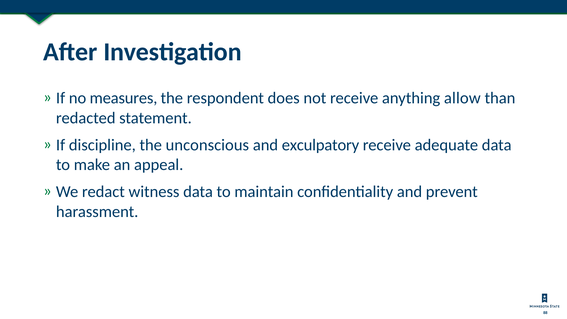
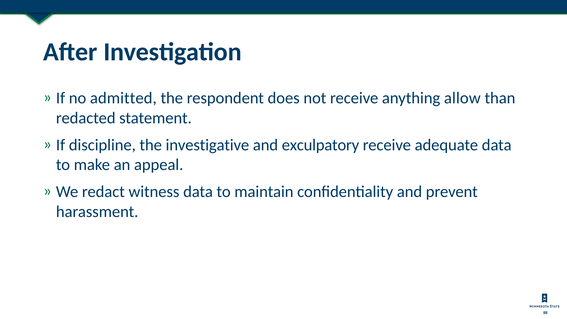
measures: measures -> admitted
unconscious: unconscious -> investigative
